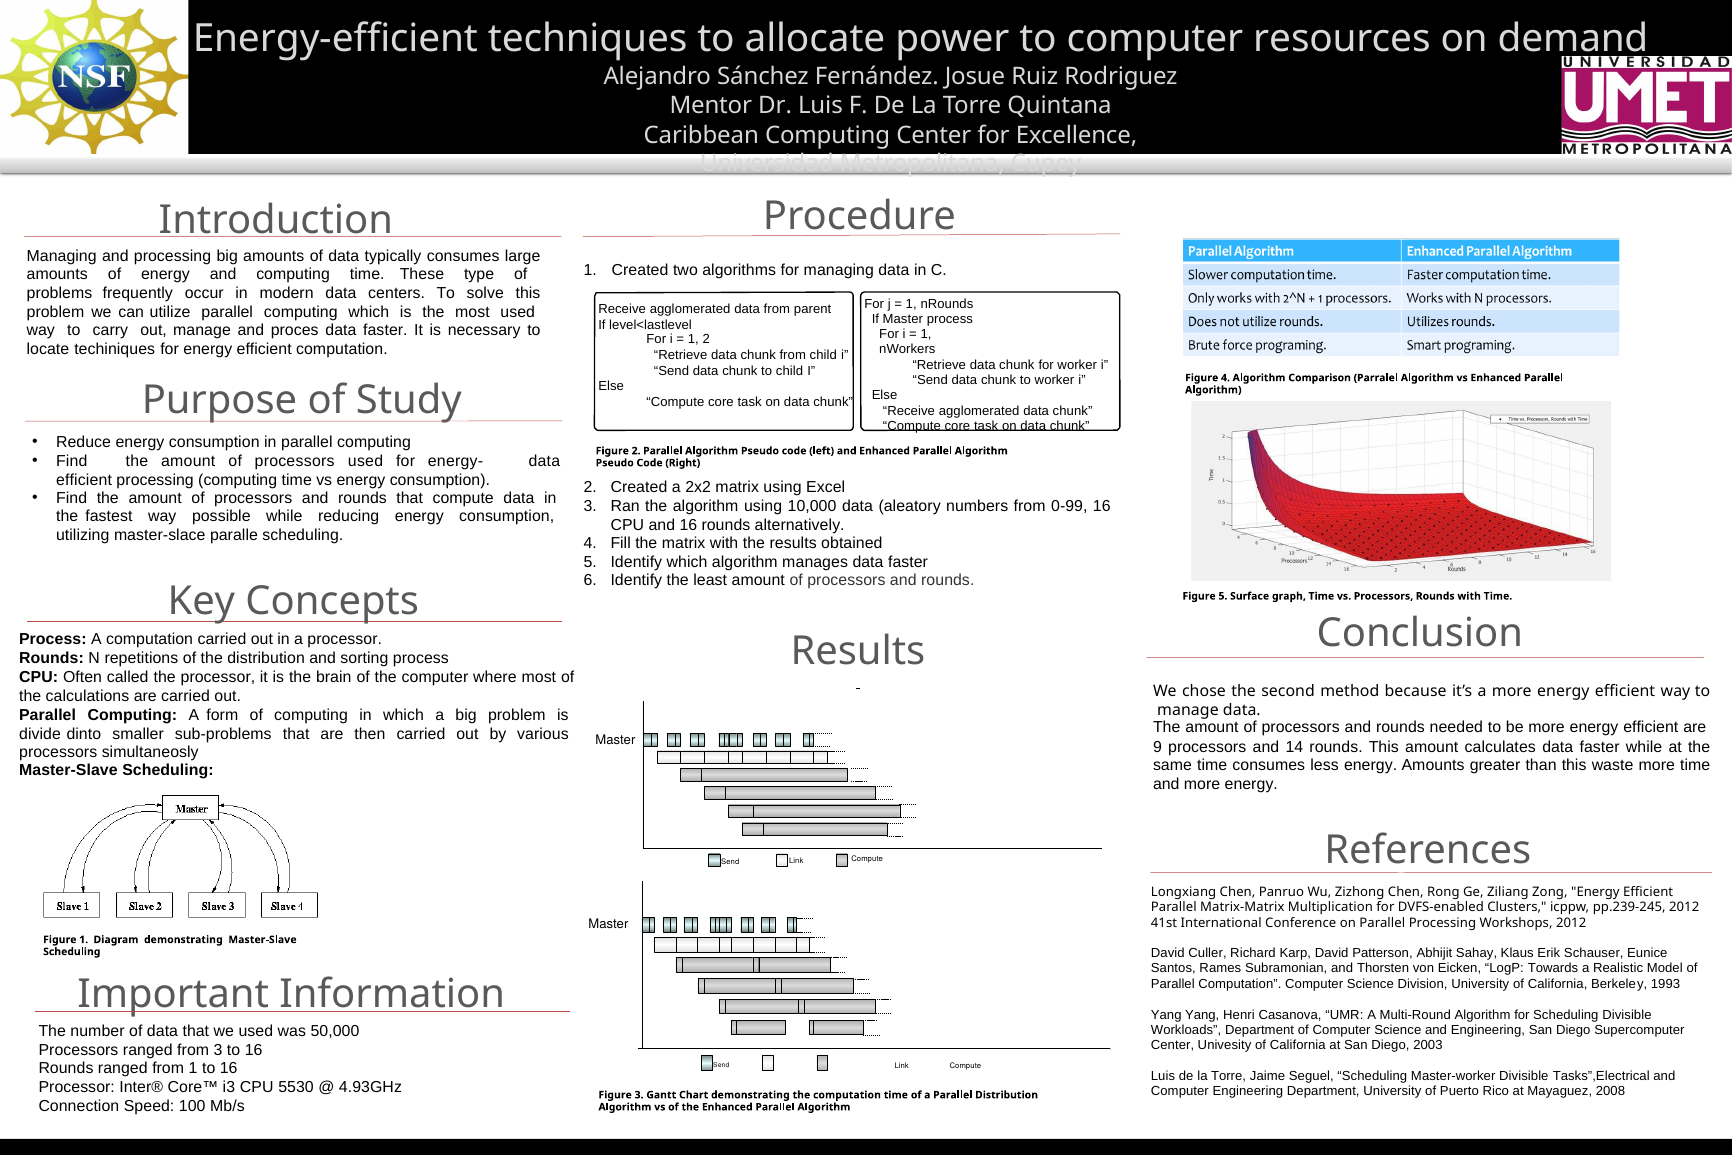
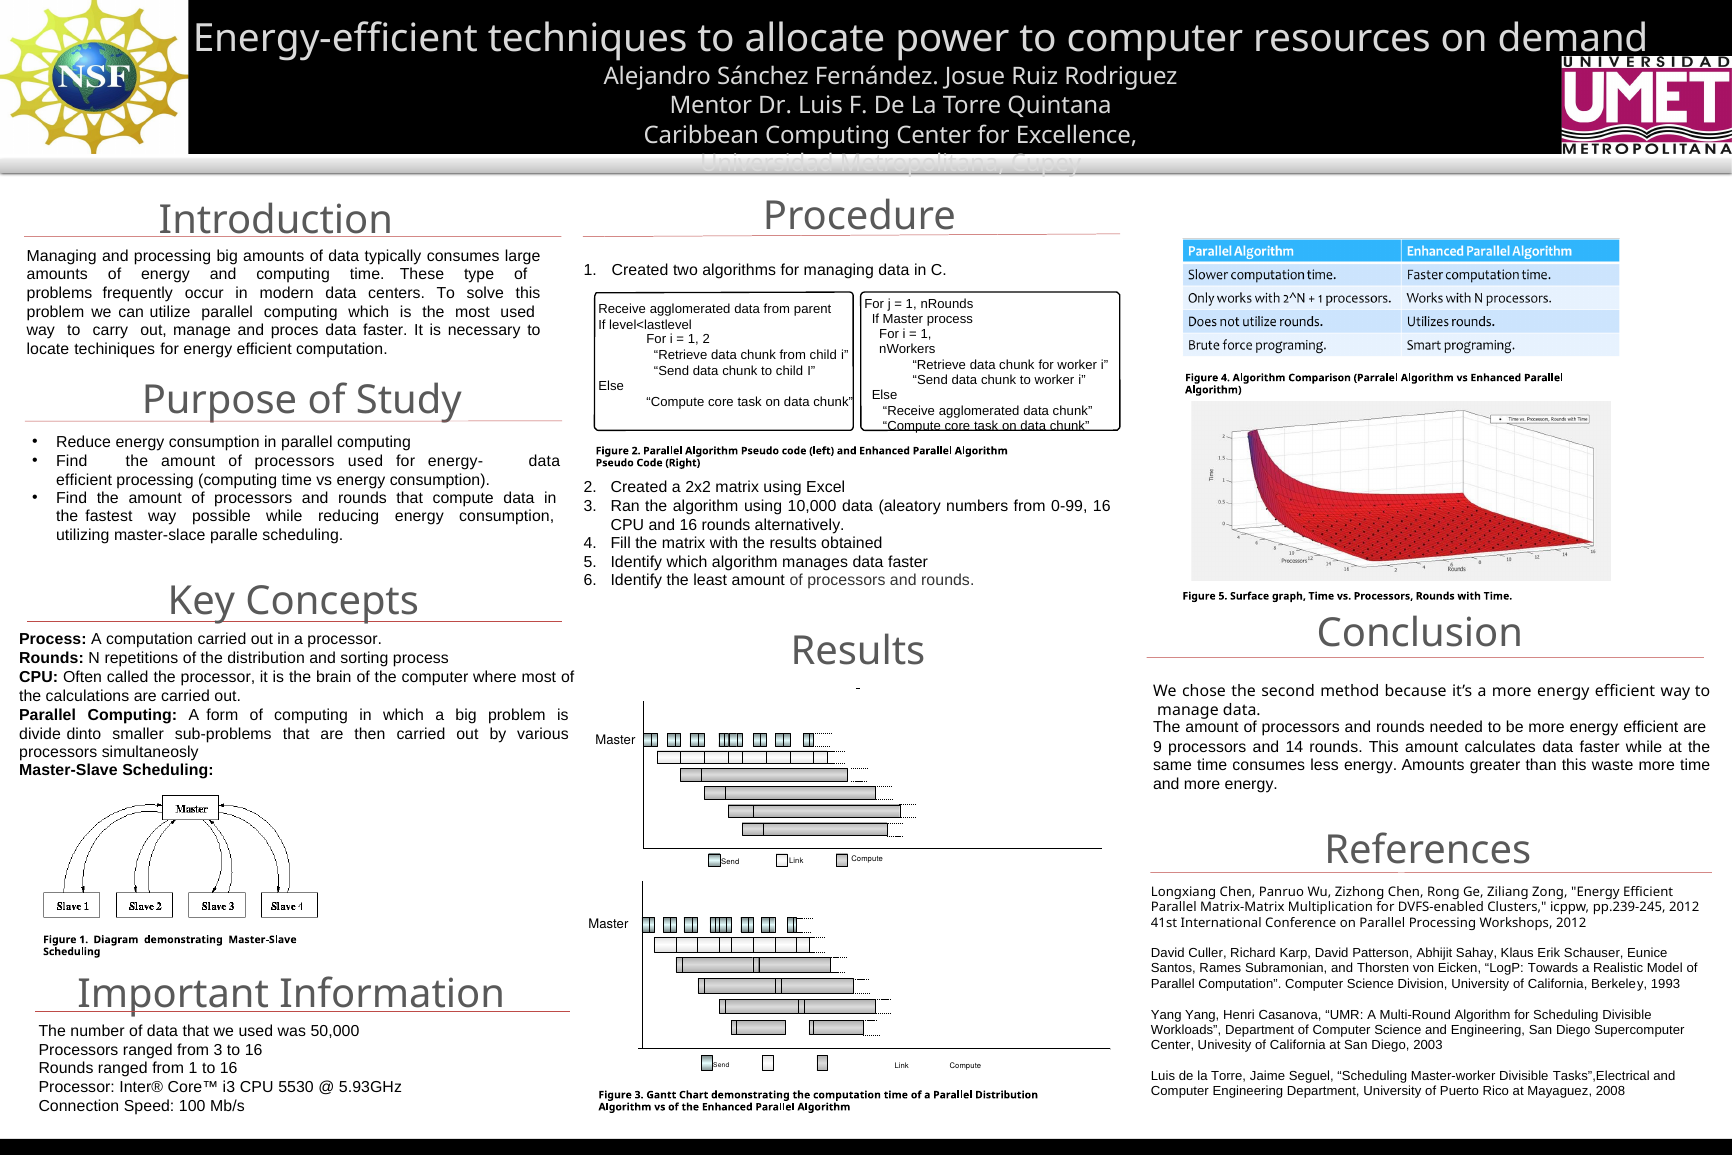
4.93GHz: 4.93GHz -> 5.93GHz
